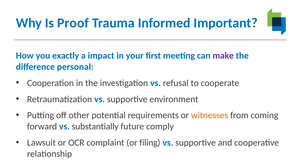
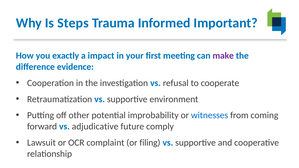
Proof: Proof -> Steps
personal: personal -> evidence
requirements: requirements -> improbability
witnesses colour: orange -> blue
substantially: substantially -> adjudicative
